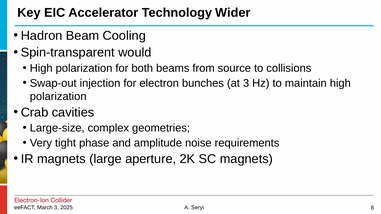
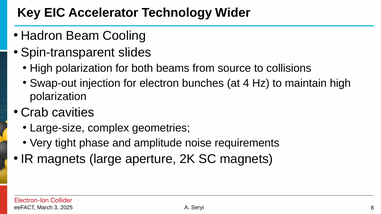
would: would -> slides
at 3: 3 -> 4
